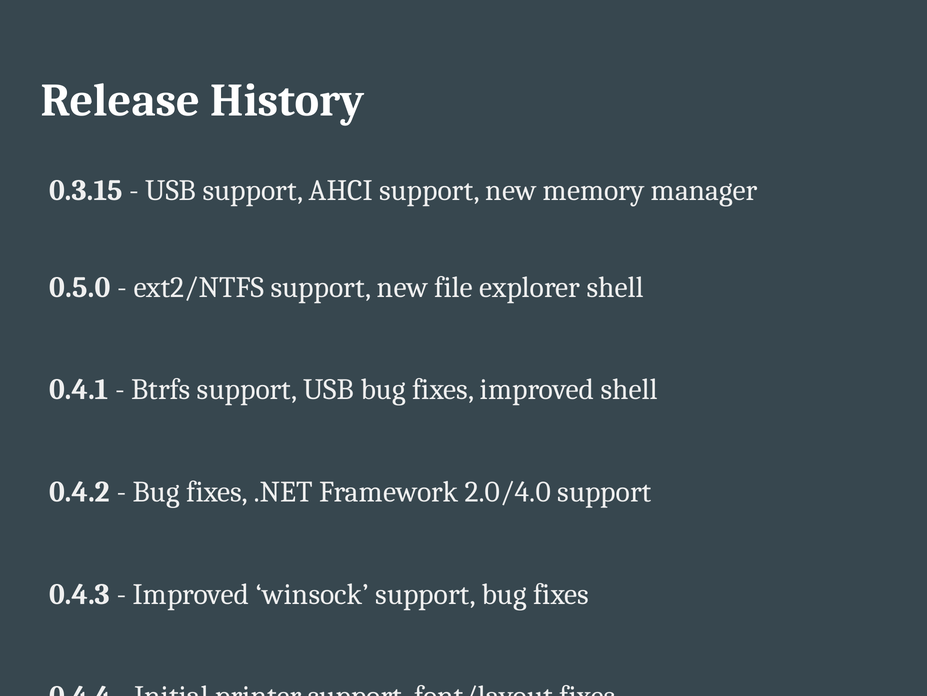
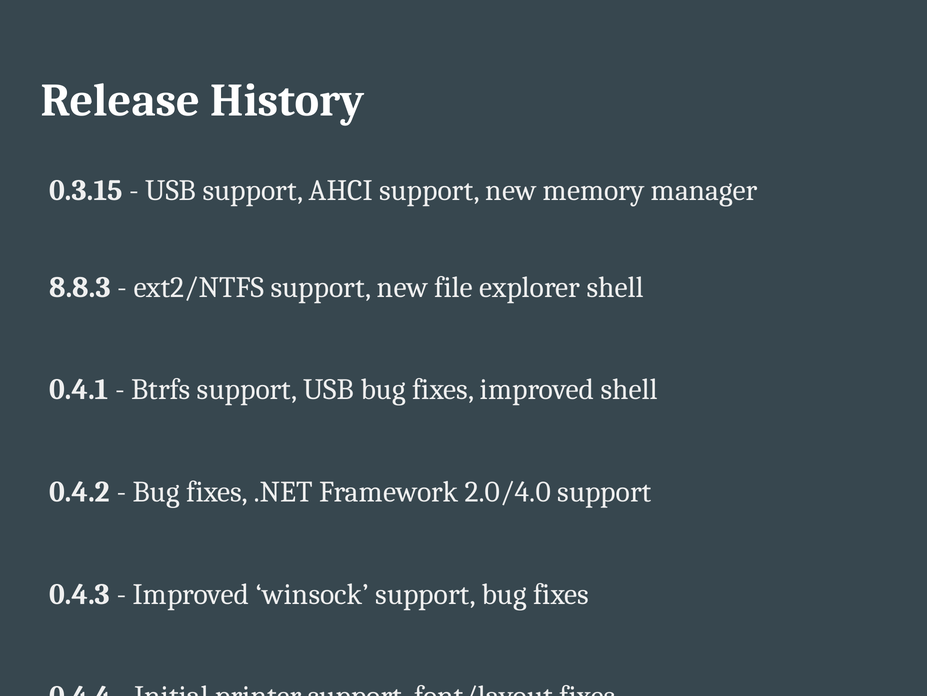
0.5.0: 0.5.0 -> 8.8.3
